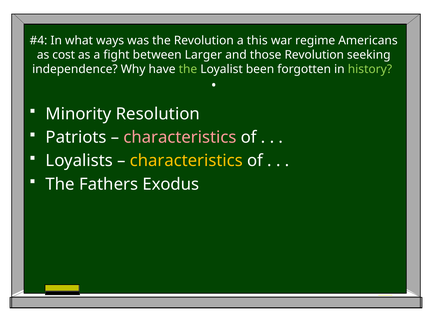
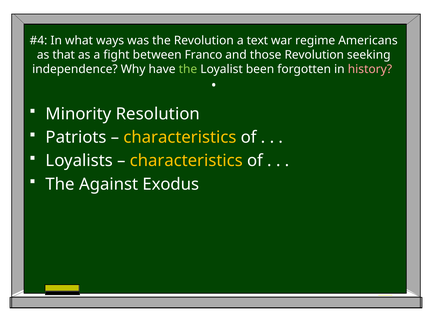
this: this -> text
cost: cost -> that
Larger: Larger -> Franco
history colour: light green -> pink
characteristics at (180, 137) colour: pink -> yellow
Fathers: Fathers -> Against
